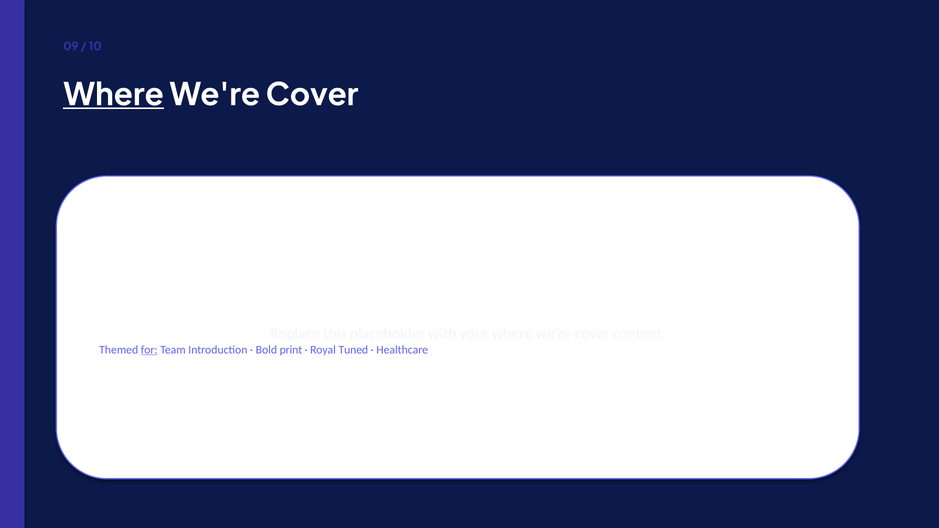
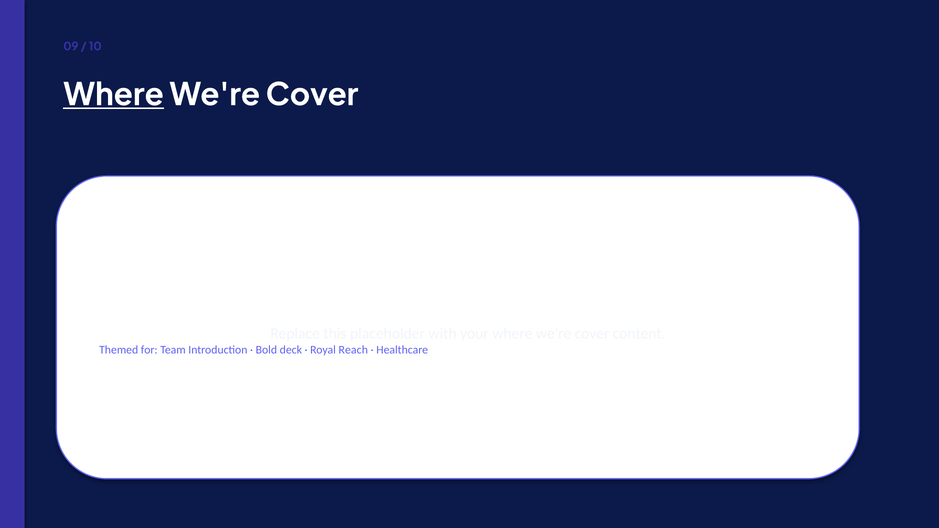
for underline: present -> none
print: print -> deck
Tuned: Tuned -> Reach
